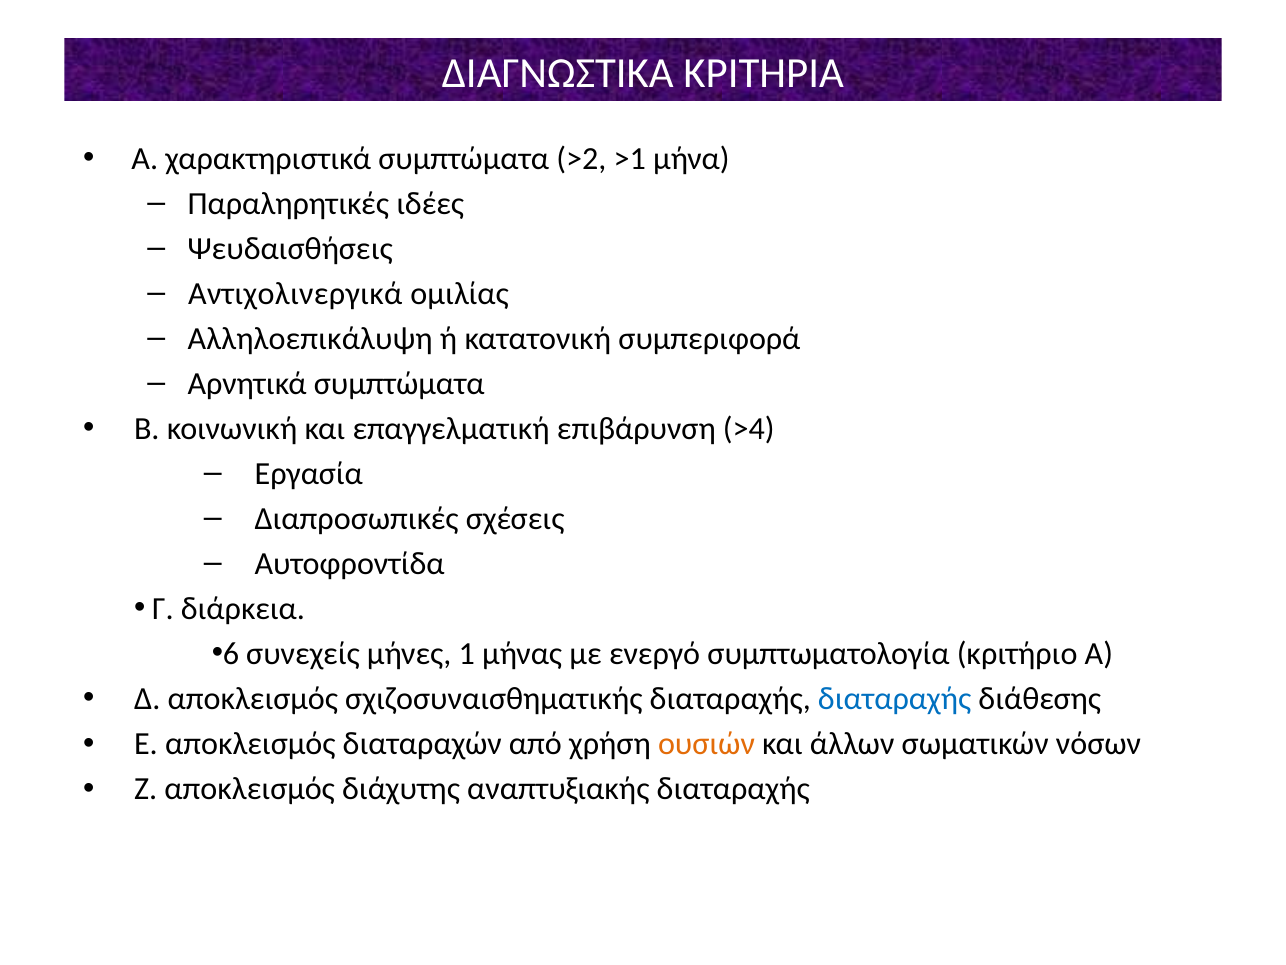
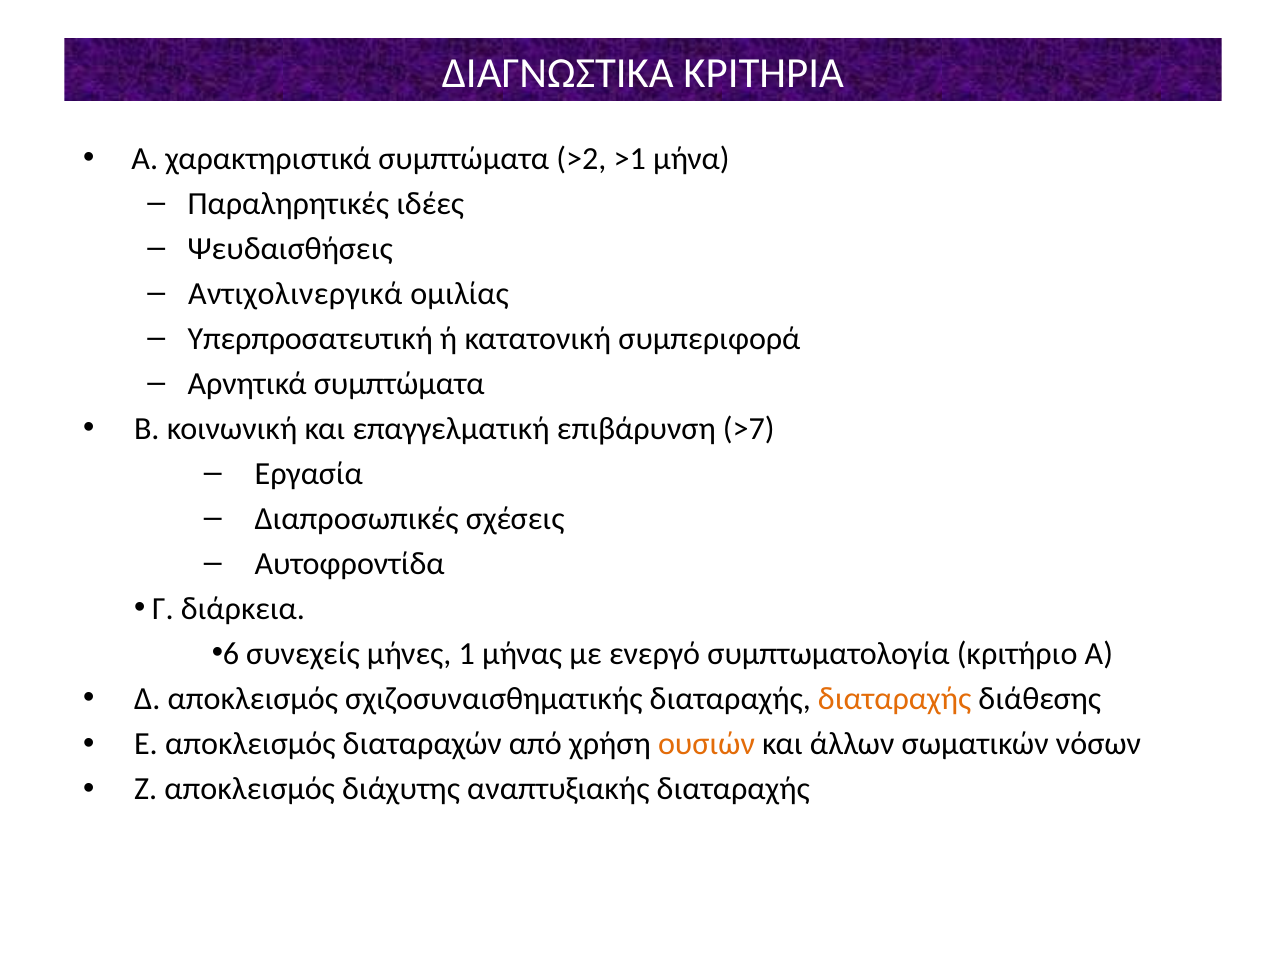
Αλληλοεπικάλυψη: Αλληλοεπικάλυψη -> Υπερπροσατευτική
>4: >4 -> >7
διαταραχής at (895, 699) colour: blue -> orange
